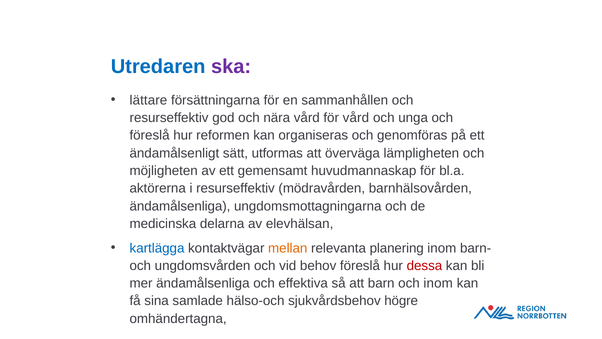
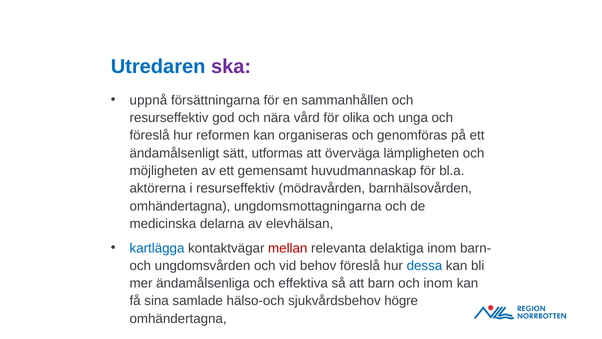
lättare: lättare -> uppnå
för vård: vård -> olika
ändamålsenliga at (180, 206): ändamålsenliga -> omhändertagna
mellan colour: orange -> red
planering: planering -> delaktiga
dessa colour: red -> blue
